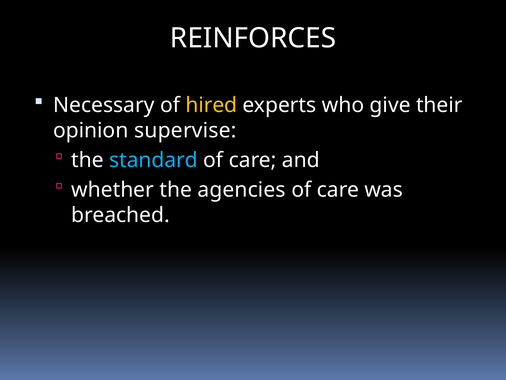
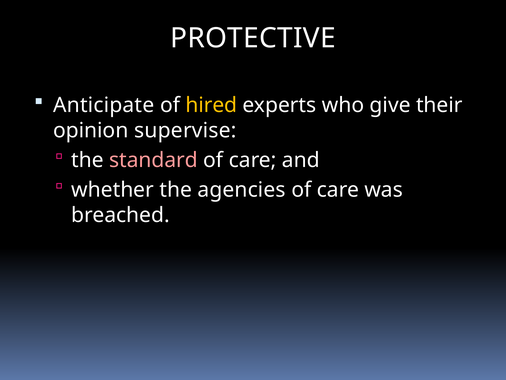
REINFORCES: REINFORCES -> PROTECTIVE
Necessary: Necessary -> Anticipate
standard colour: light blue -> pink
